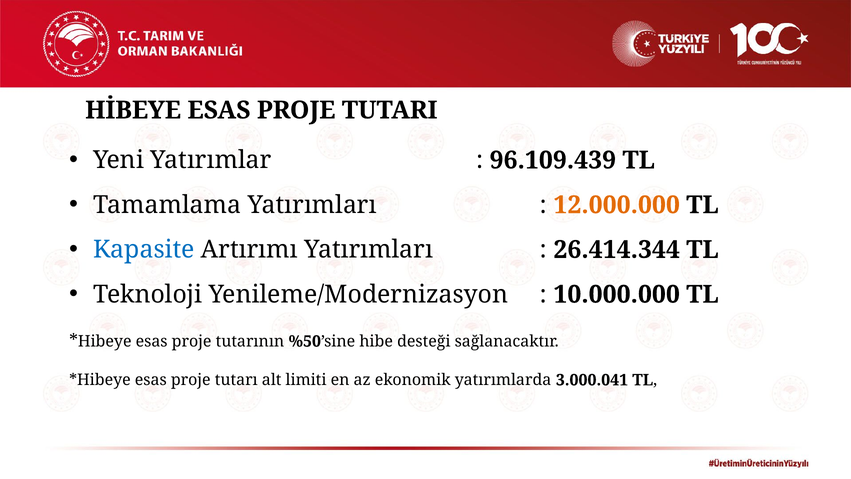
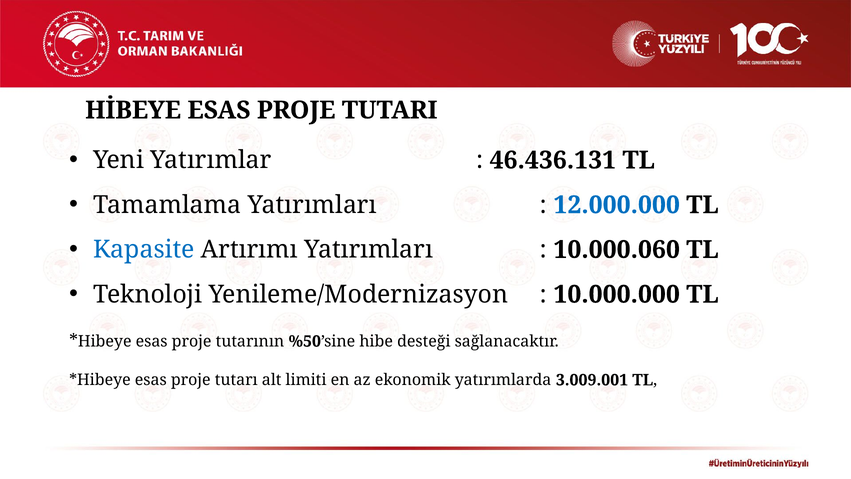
96.109.439: 96.109.439 -> 46.436.131
12.000.000 colour: orange -> blue
26.414.344: 26.414.344 -> 10.000.060
3.000.041: 3.000.041 -> 3.009.001
